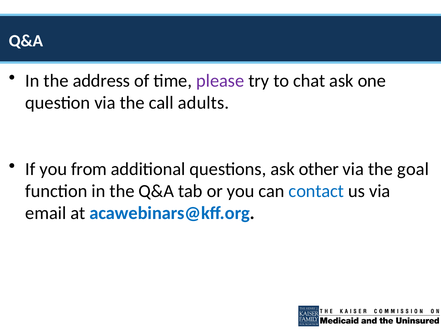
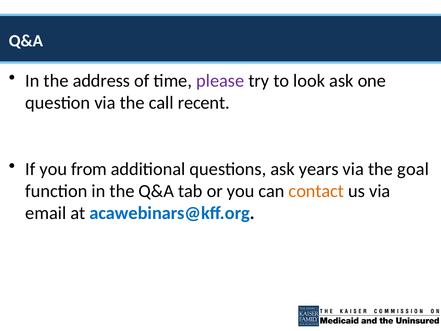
chat: chat -> look
adults: adults -> recent
other: other -> years
contact colour: blue -> orange
